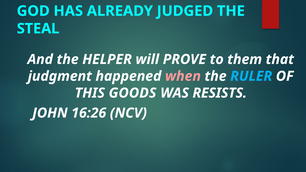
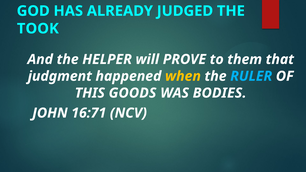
STEAL: STEAL -> TOOK
when colour: pink -> yellow
RESISTS: RESISTS -> BODIES
16:26: 16:26 -> 16:71
